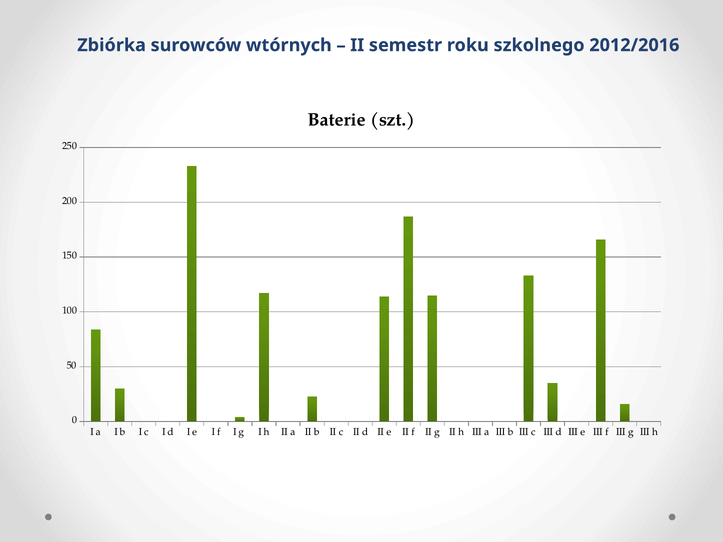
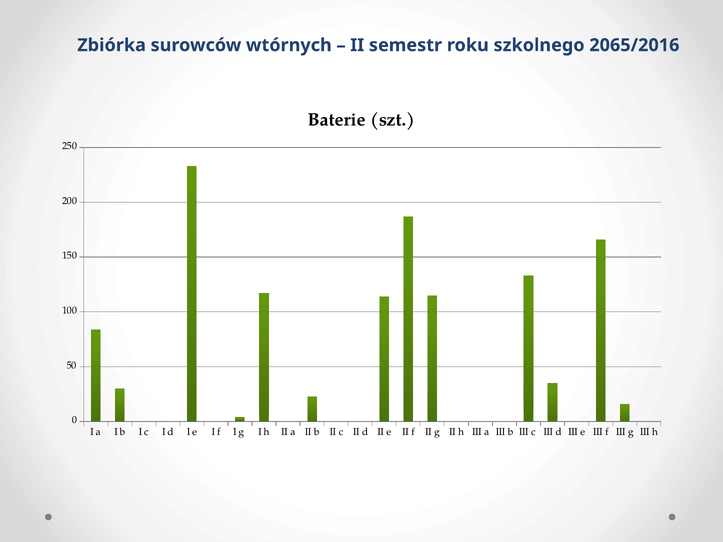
2012/2016: 2012/2016 -> 2065/2016
